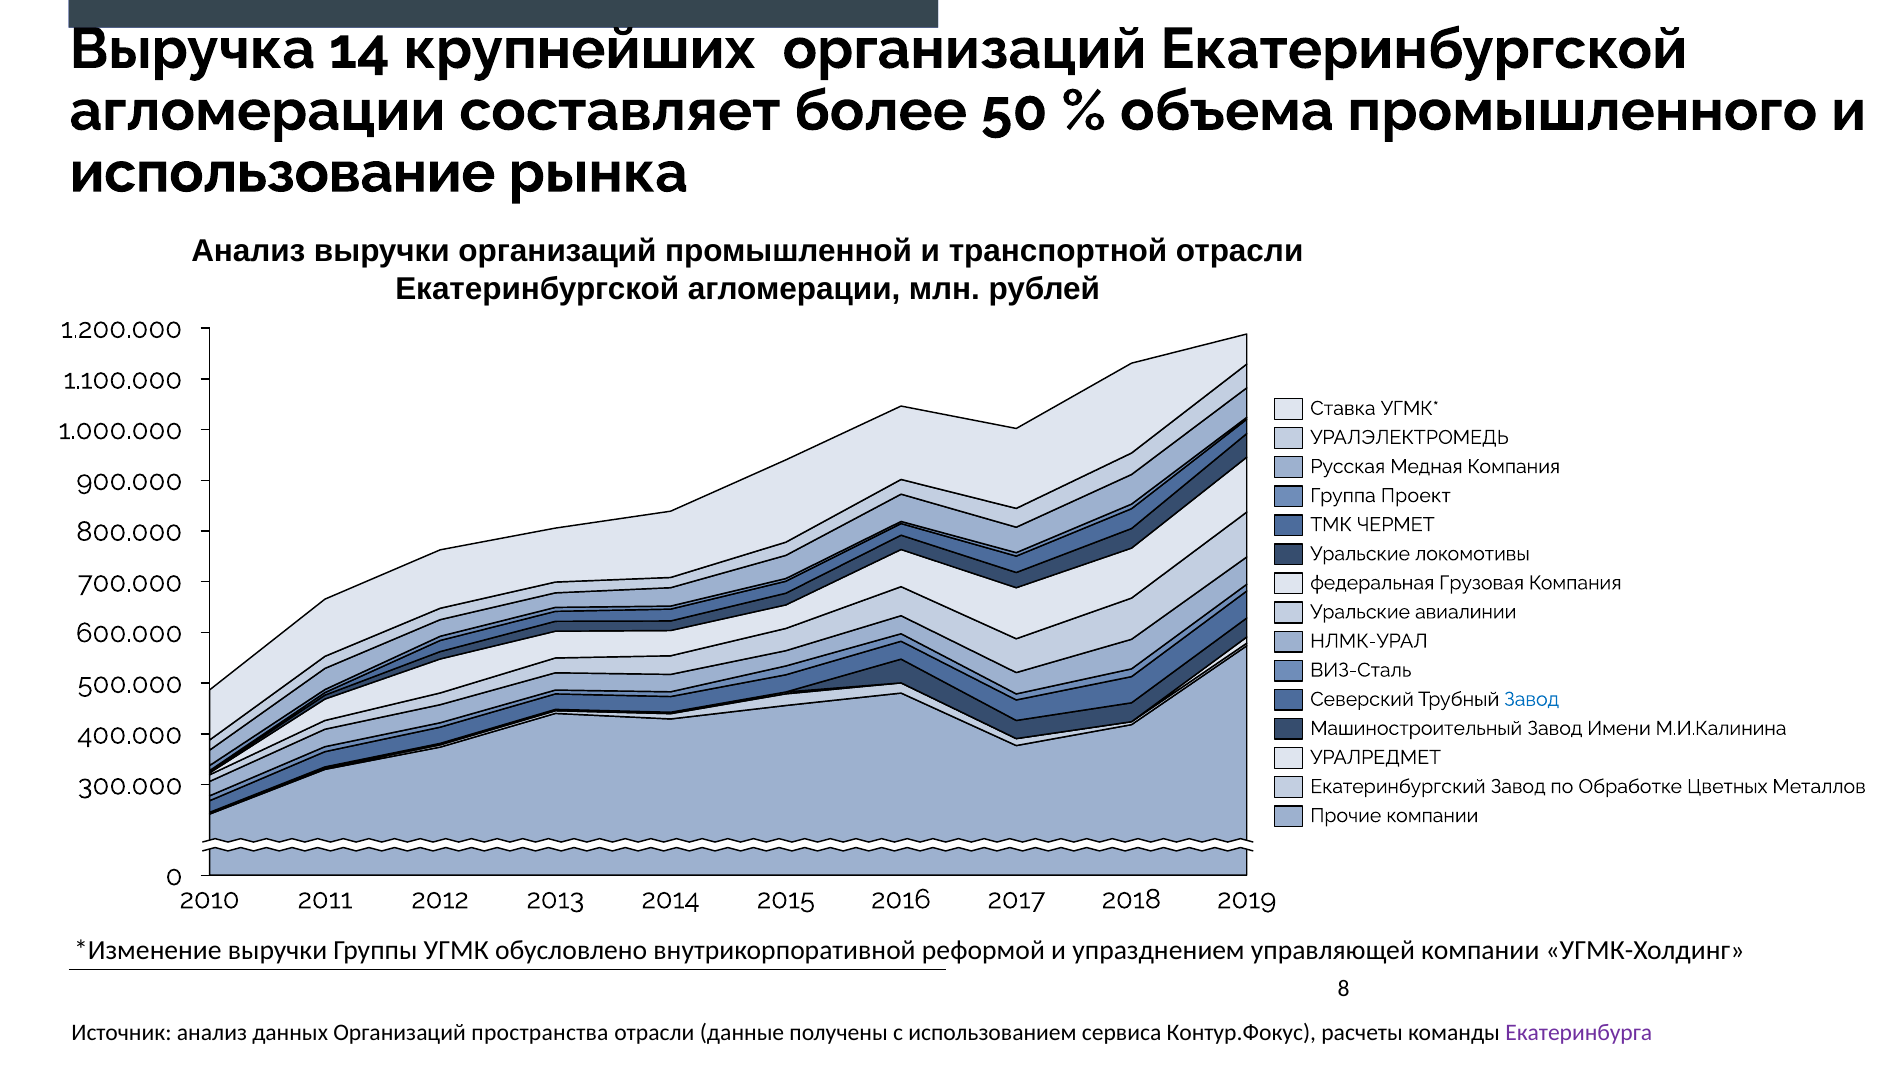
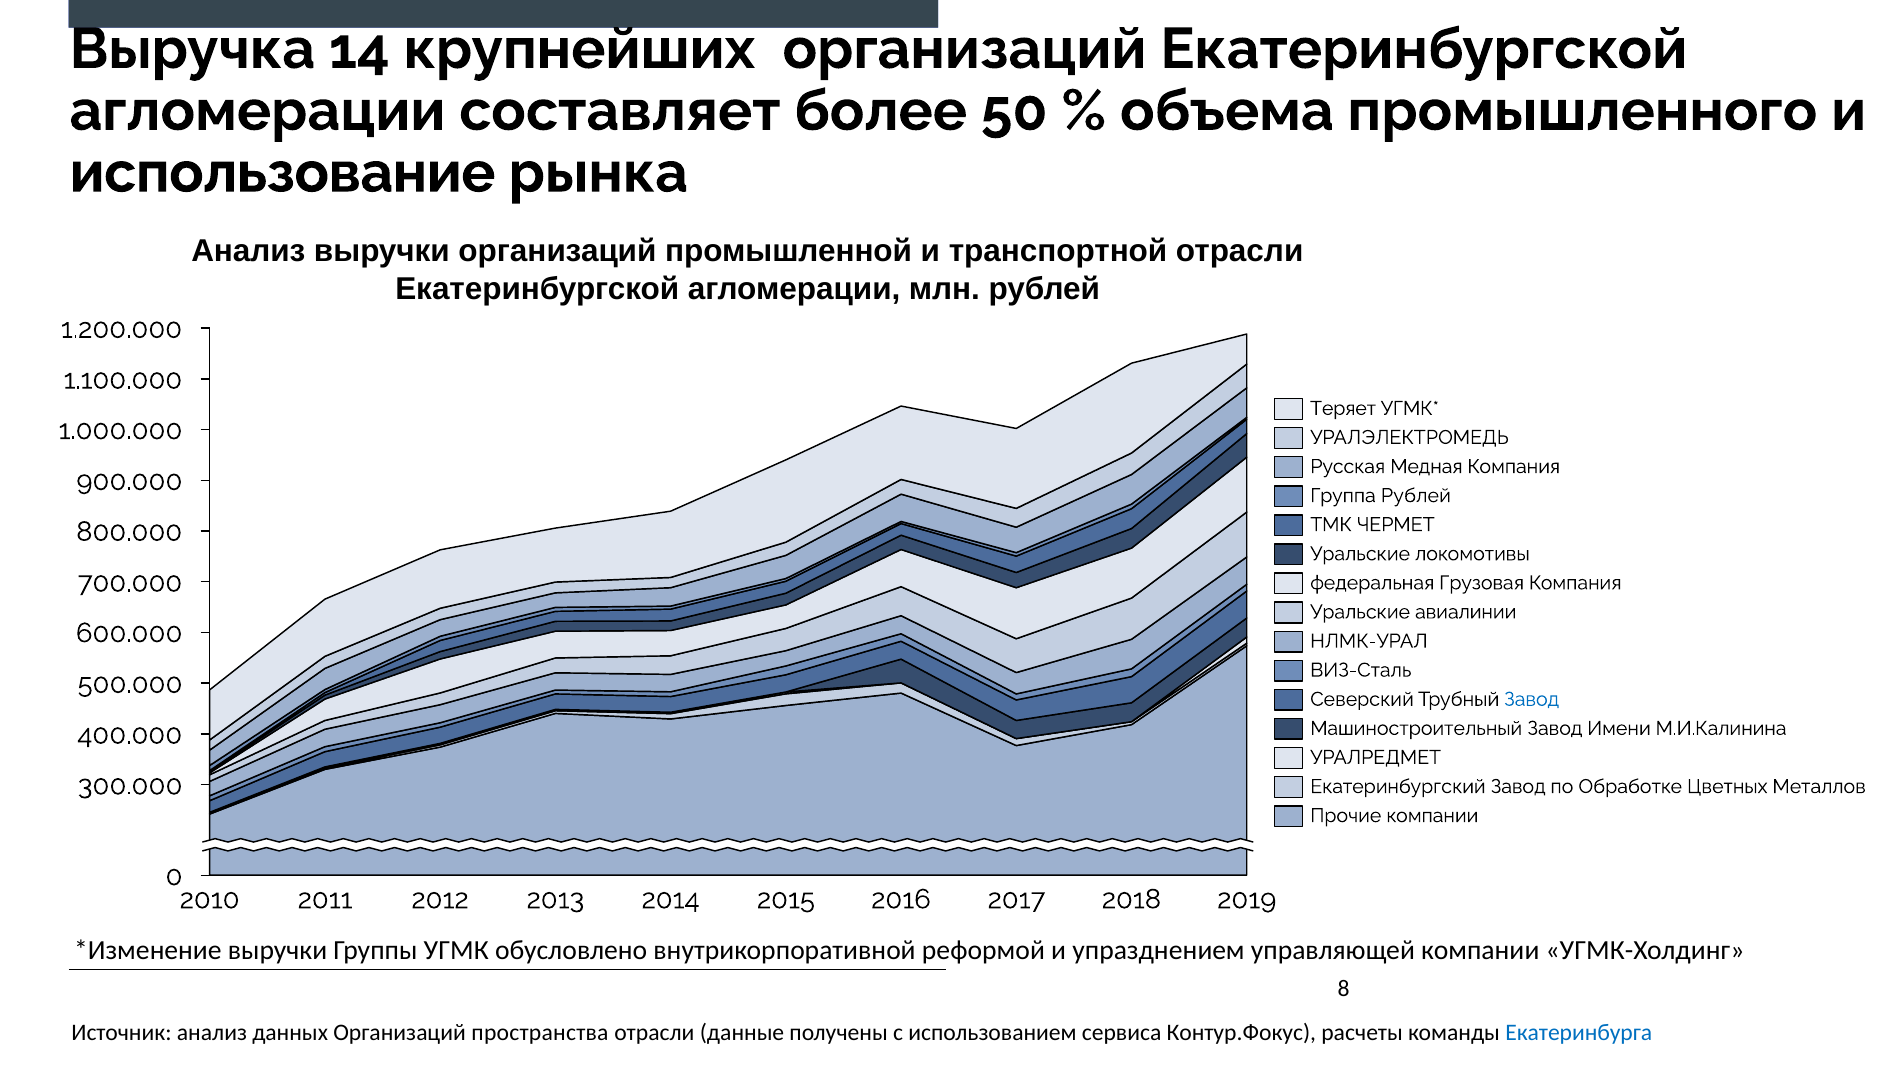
Ставка: Ставка -> Теряет
Группа Проект: Проект -> Рублей
Екатеринбурга colour: purple -> blue
